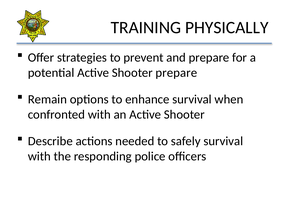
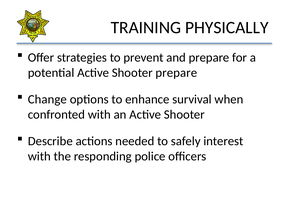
Remain: Remain -> Change
safely survival: survival -> interest
